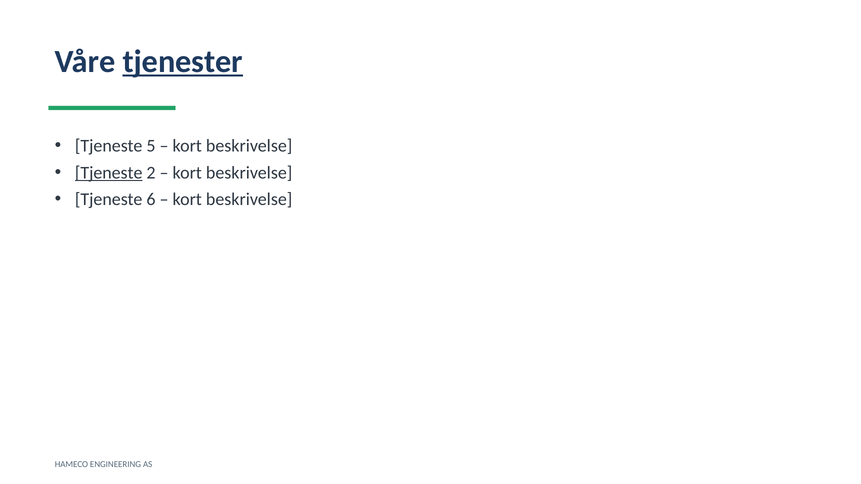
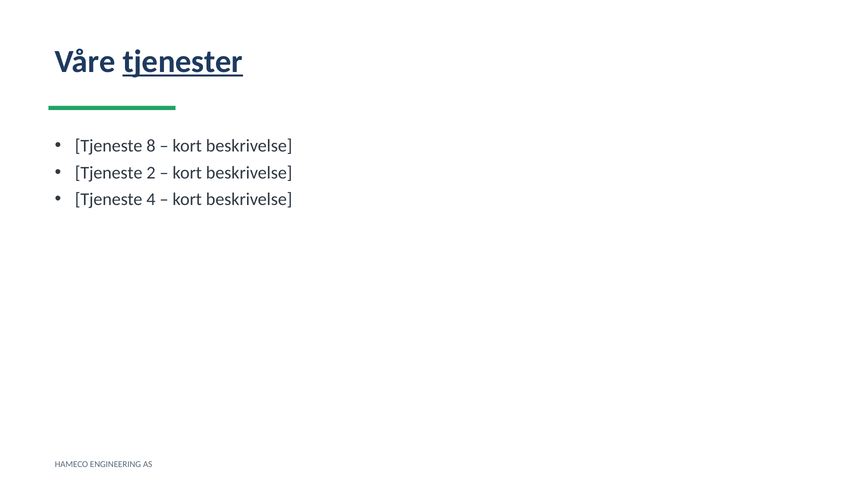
5: 5 -> 8
Tjeneste at (109, 173) underline: present -> none
6: 6 -> 4
